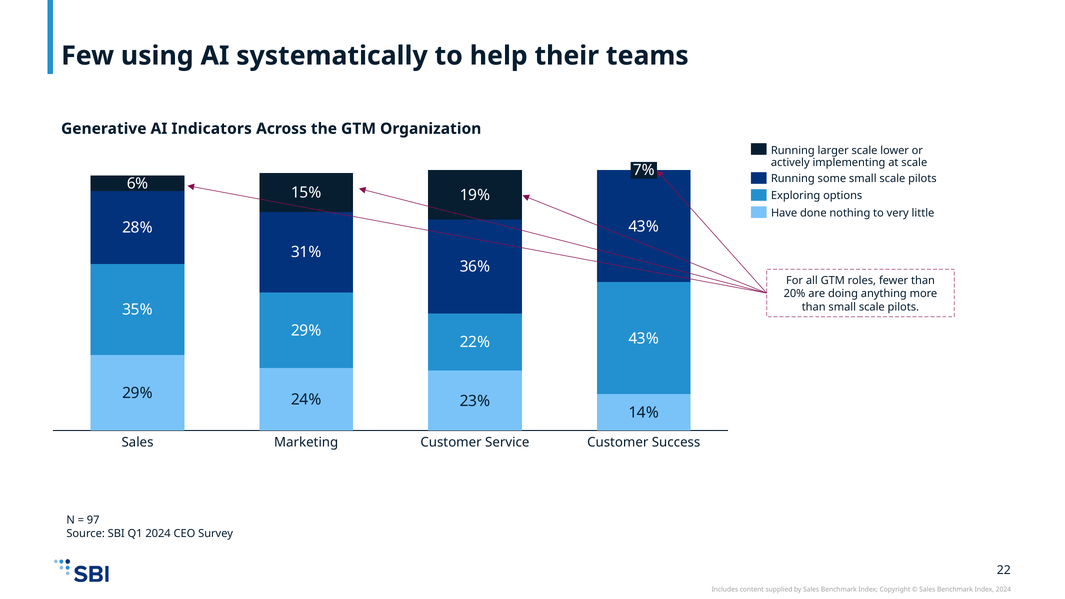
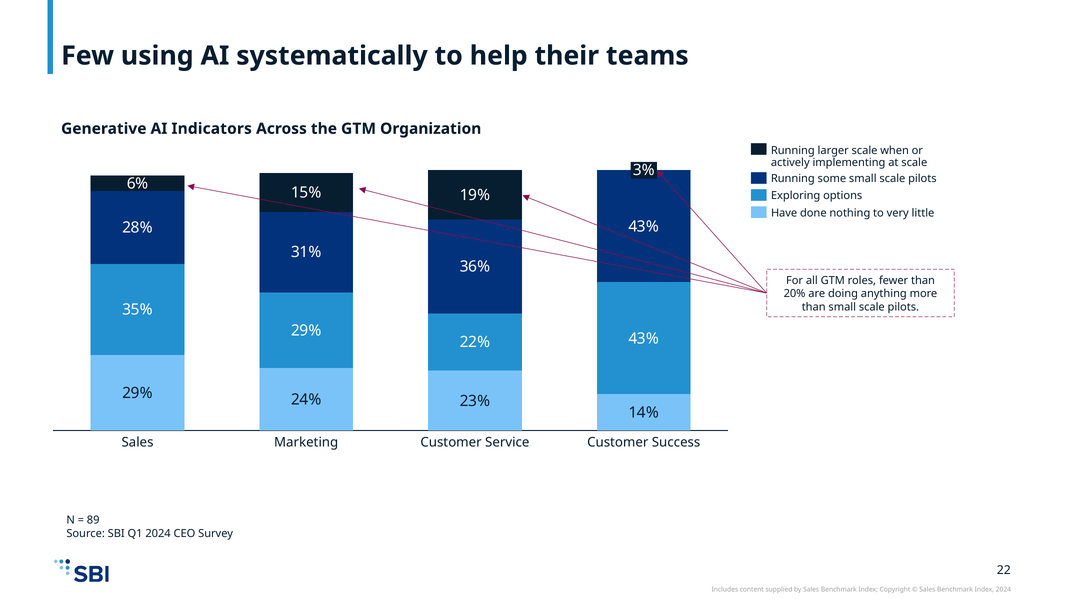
lower: lower -> when
7%: 7% -> 3%
97: 97 -> 89
